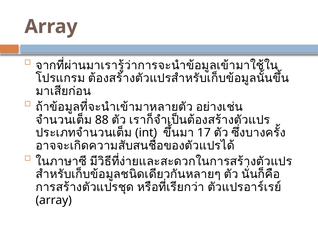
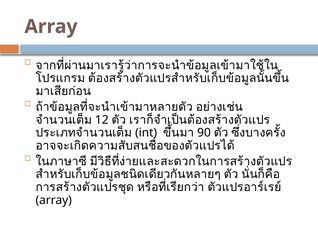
88: 88 -> 12
17: 17 -> 90
